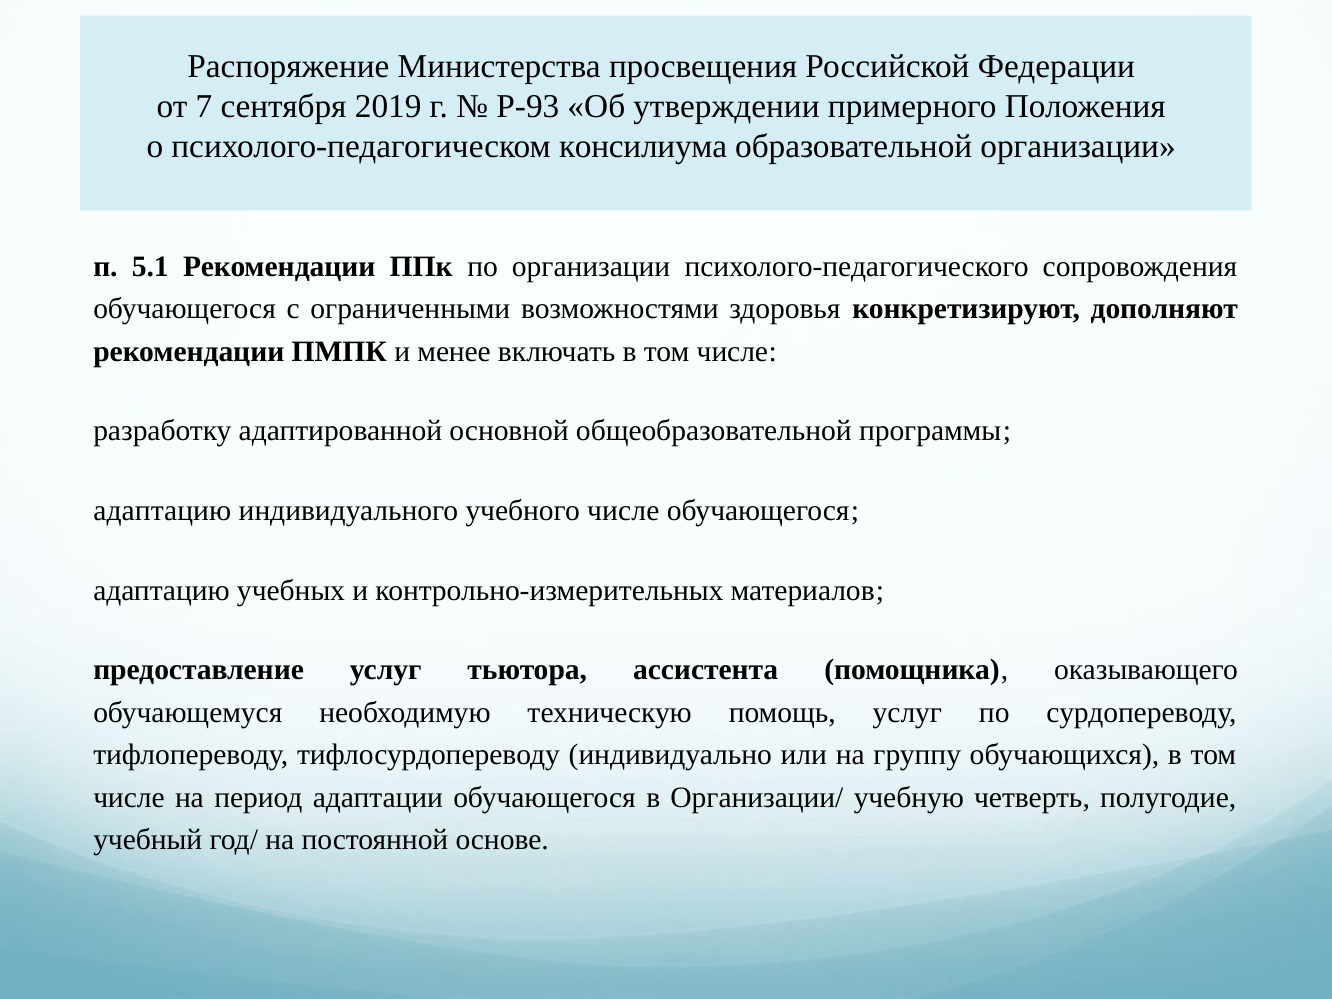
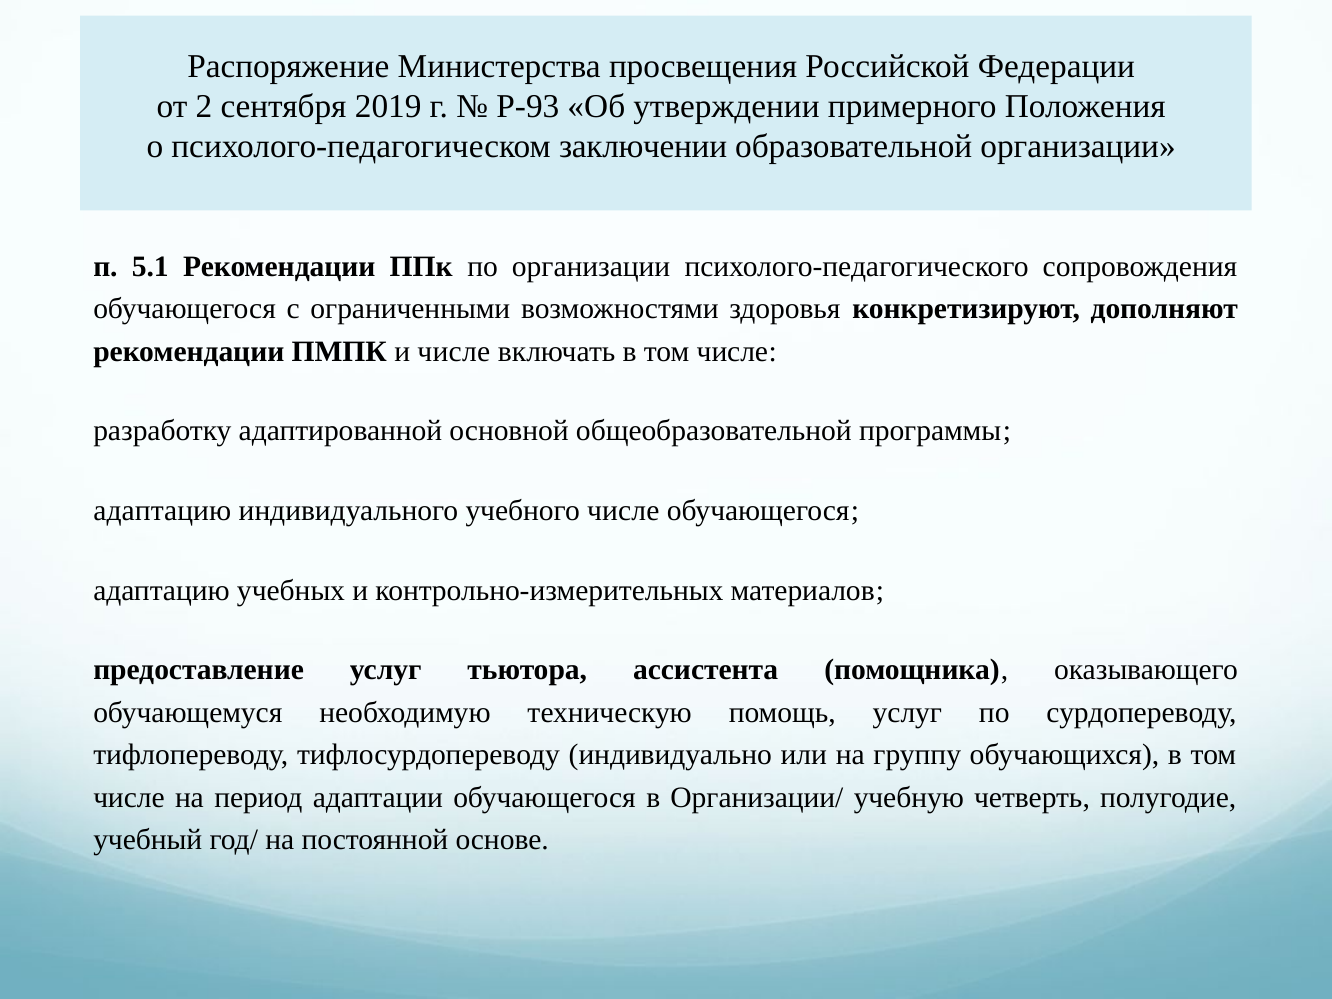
7: 7 -> 2
консилиума: консилиума -> заключении
и менее: менее -> числе
